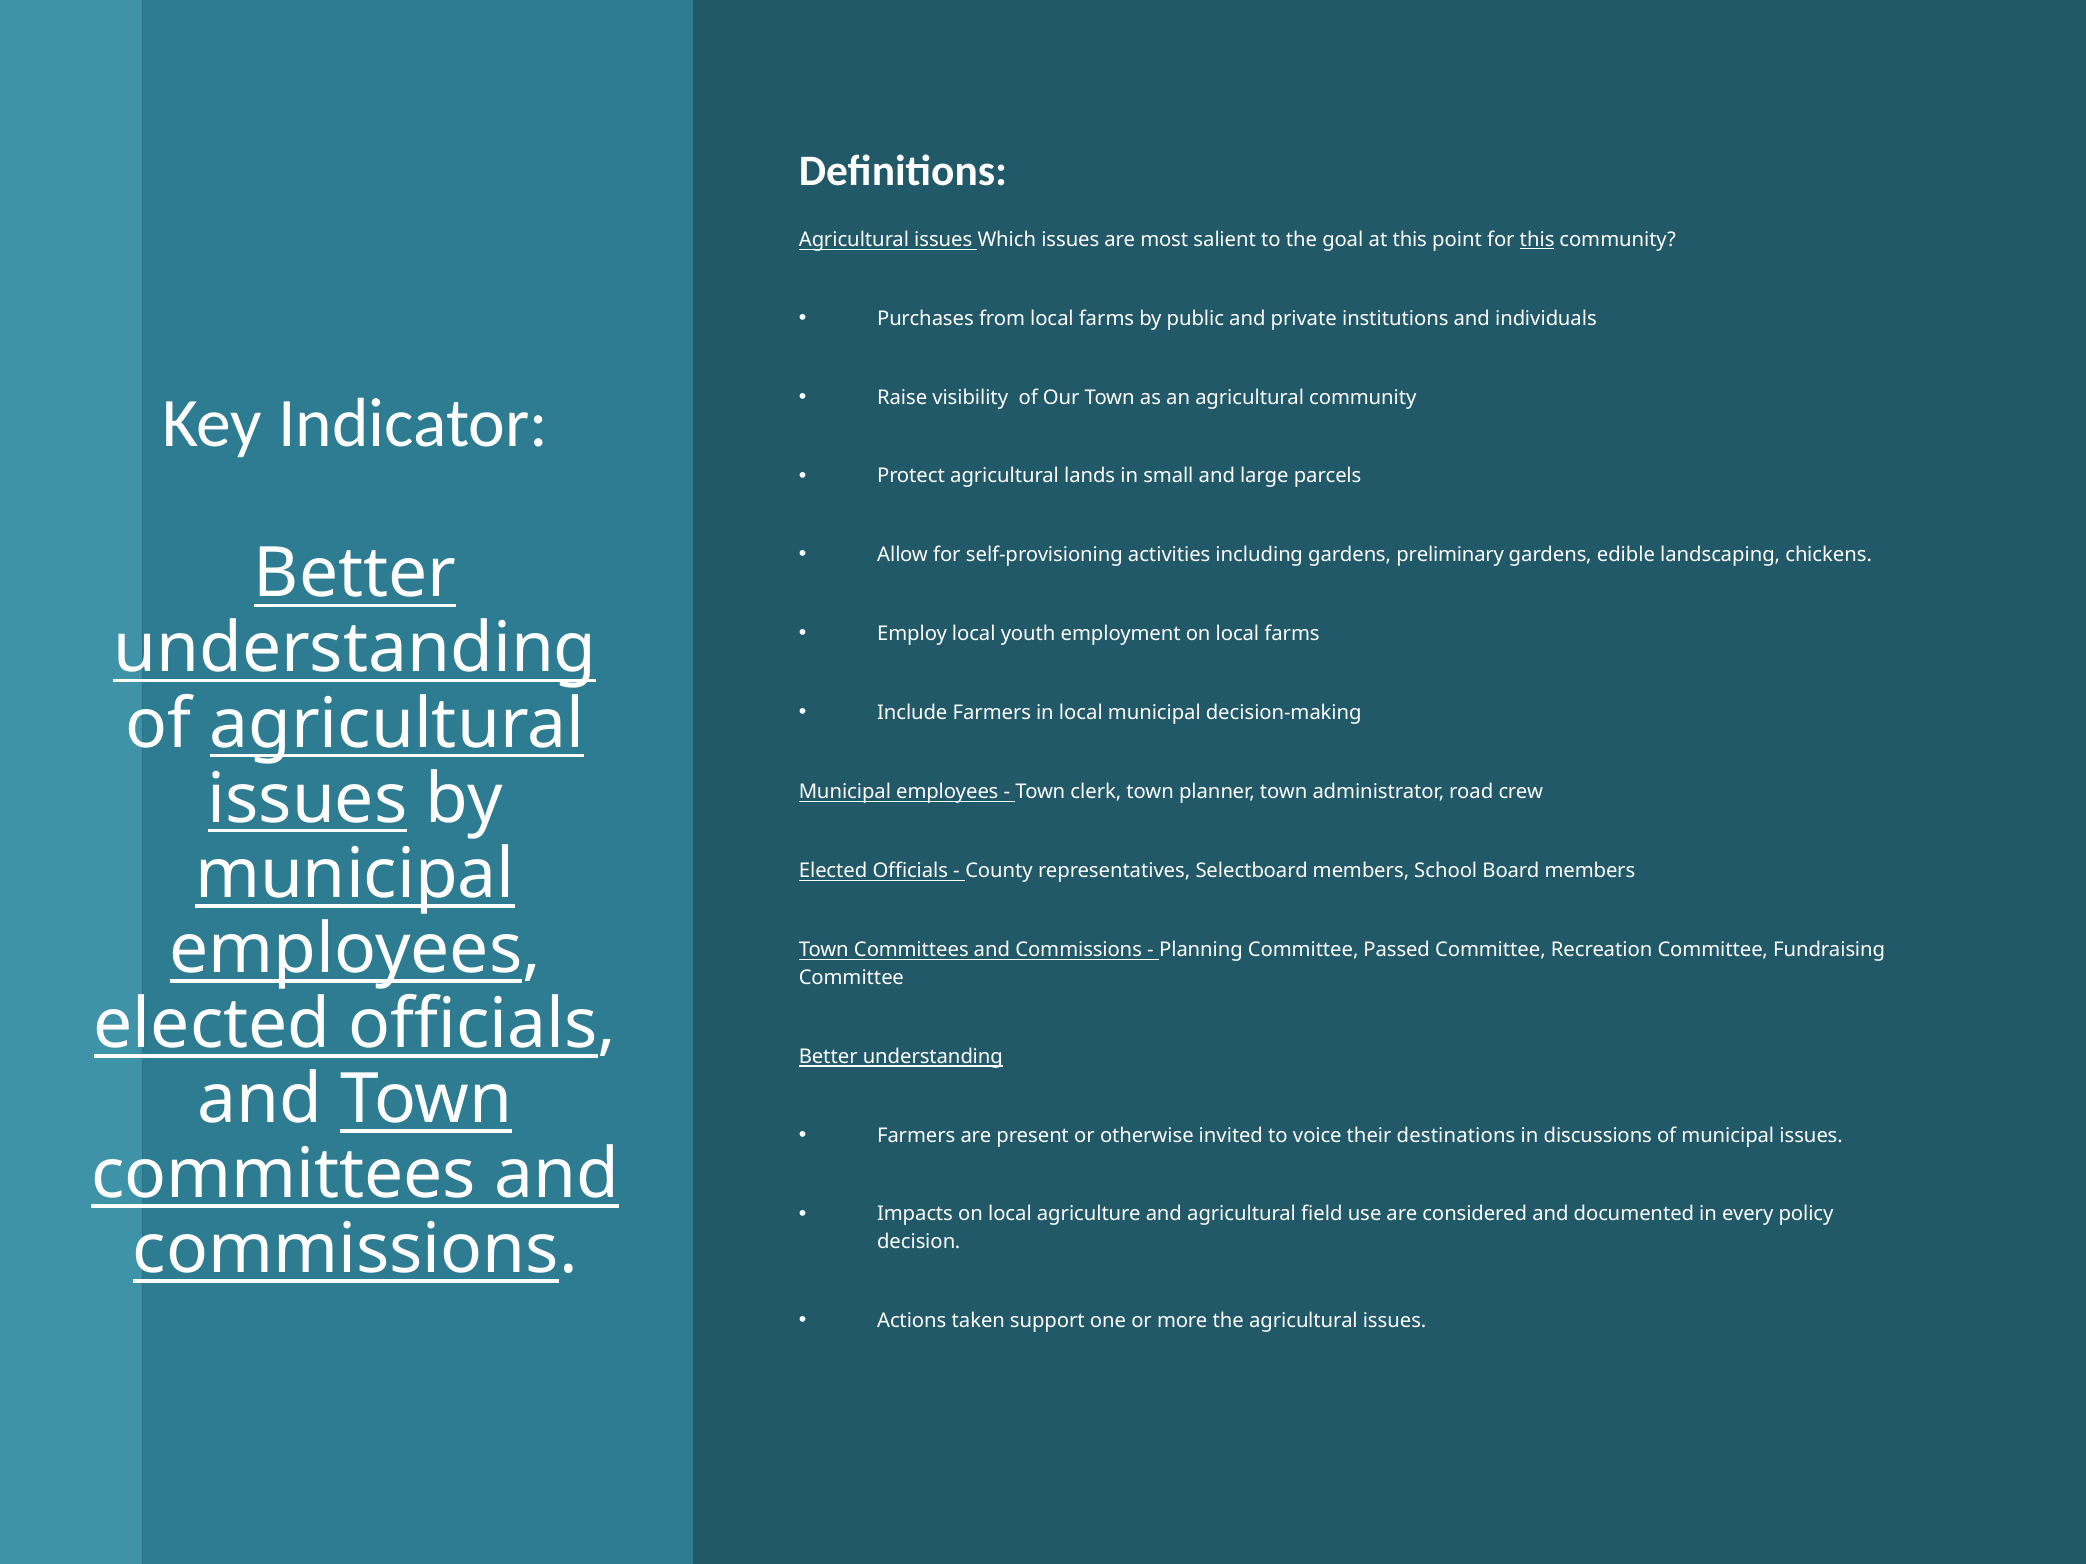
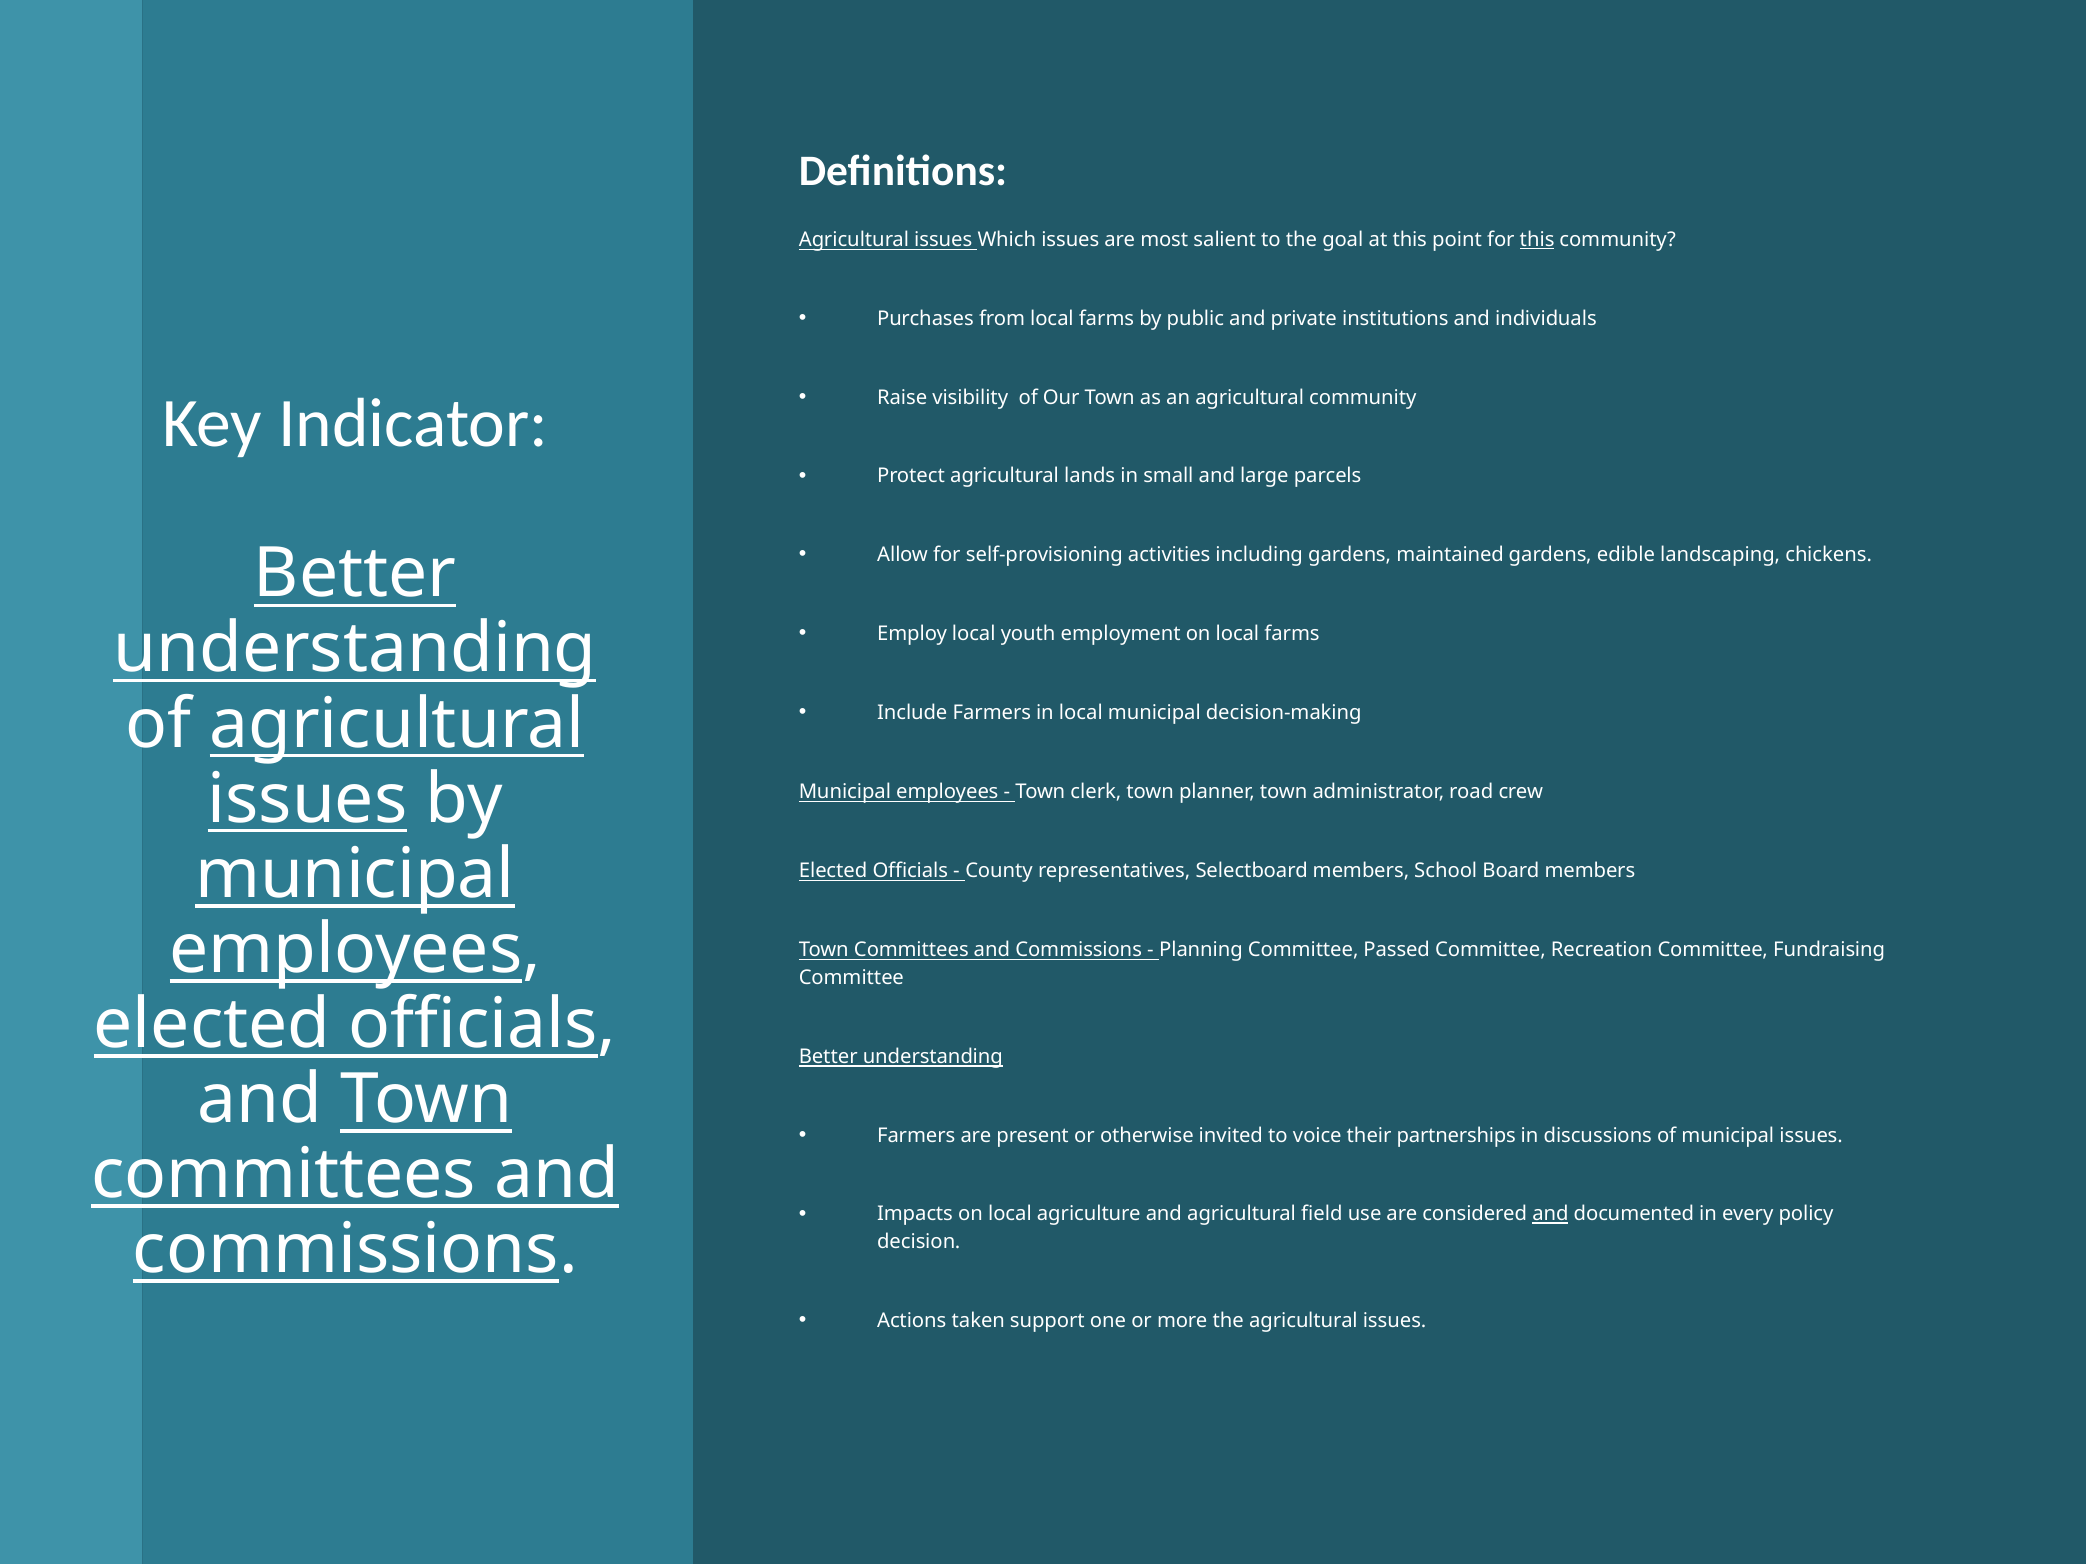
preliminary: preliminary -> maintained
destinations: destinations -> partnerships
and at (1550, 1215) underline: none -> present
